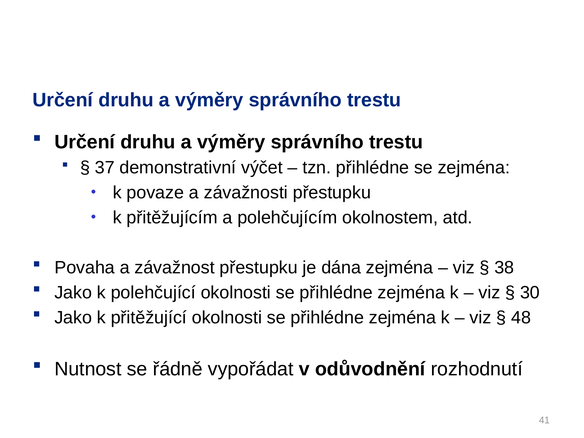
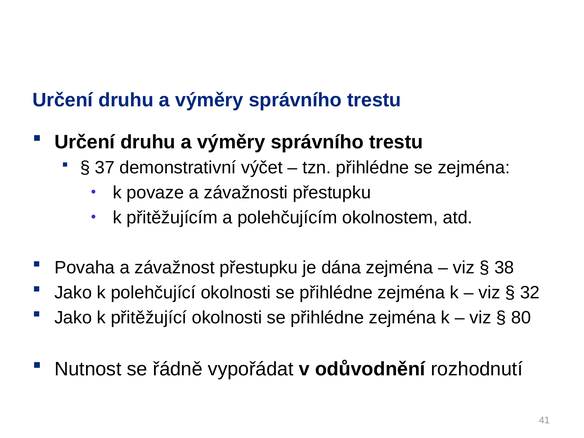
30: 30 -> 32
48: 48 -> 80
